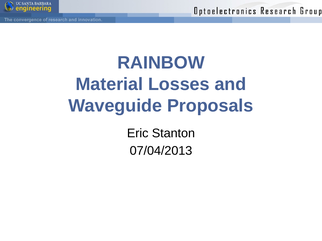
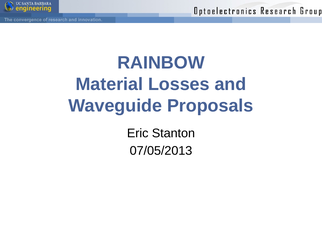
07/04/2013: 07/04/2013 -> 07/05/2013
